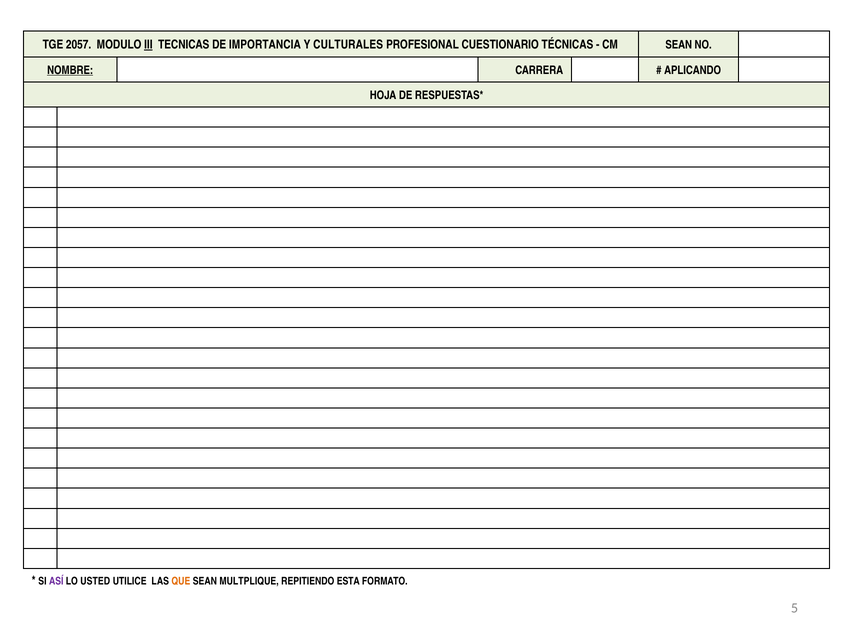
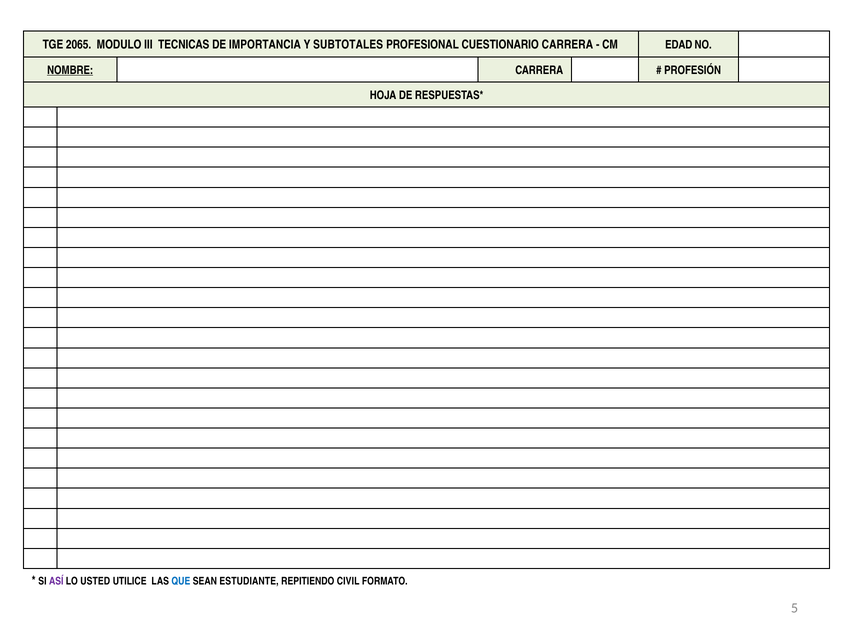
2057: 2057 -> 2065
III underline: present -> none
CULTURALES: CULTURALES -> SUBTOTALES
CUESTIONARIO TÉCNICAS: TÉCNICAS -> CARRERA
CM SEAN: SEAN -> EDAD
APLICANDO: APLICANDO -> PROFESIÓN
QUE colour: orange -> blue
MULTPLIQUE: MULTPLIQUE -> ESTUDIANTE
ESTA: ESTA -> CIVIL
